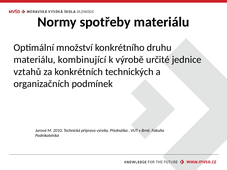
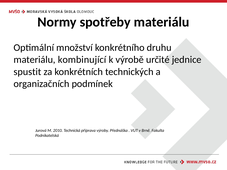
vztahů: vztahů -> spustit
